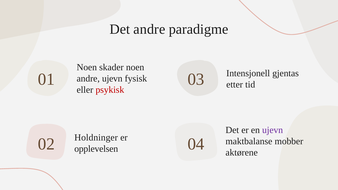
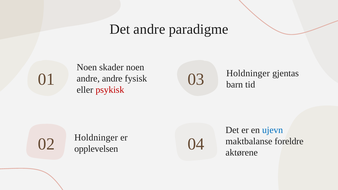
Intensjonell at (248, 73): Intensjonell -> Holdninger
andre ujevn: ujevn -> andre
etter: etter -> barn
ujevn at (273, 130) colour: purple -> blue
mobber: mobber -> foreldre
